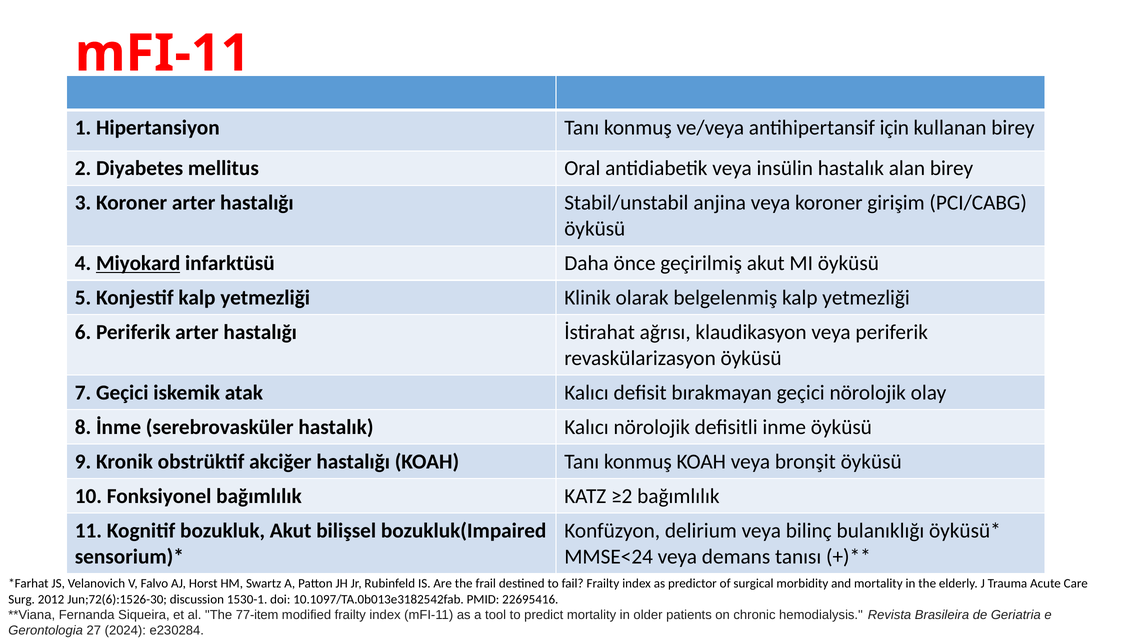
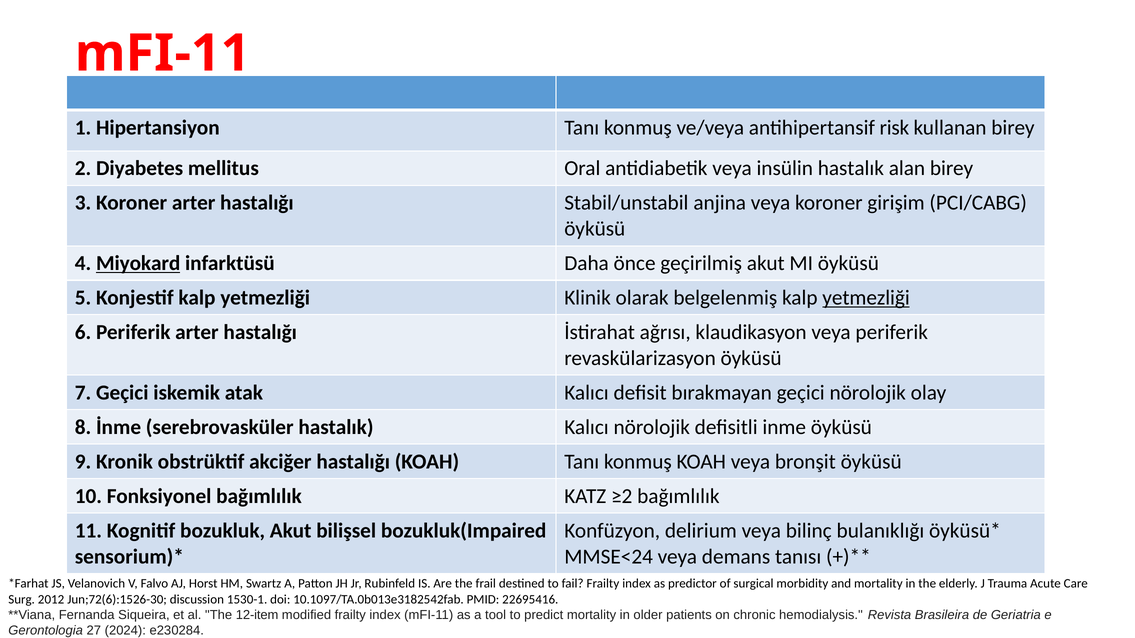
için: için -> risk
yetmezliği at (866, 298) underline: none -> present
77-item: 77-item -> 12-item
